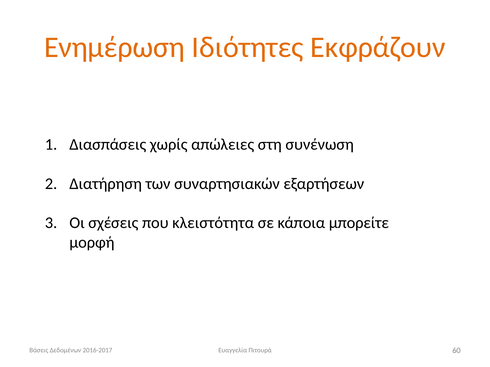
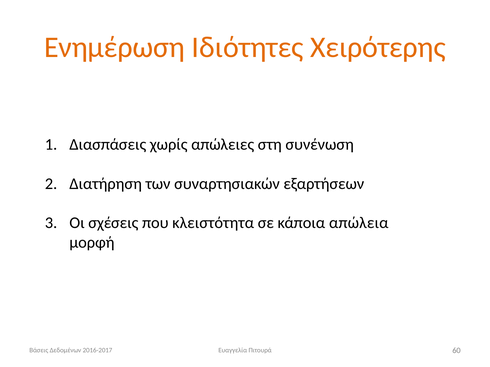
Εκφράζουν: Εκφράζουν -> Χειρότερης
μπορείτε: μπορείτε -> απώλεια
